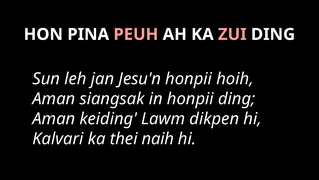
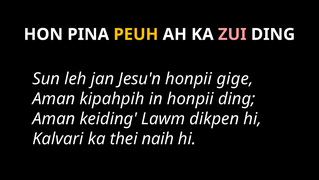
PEUH colour: pink -> yellow
hoih: hoih -> gige
siangsak: siangsak -> kipahpih
